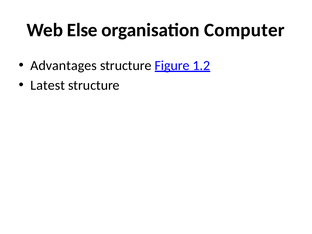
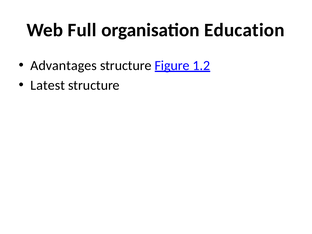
Else: Else -> Full
Computer: Computer -> Education
